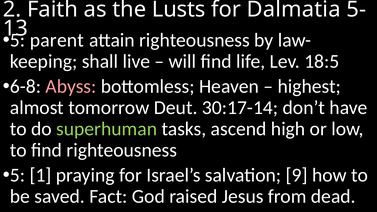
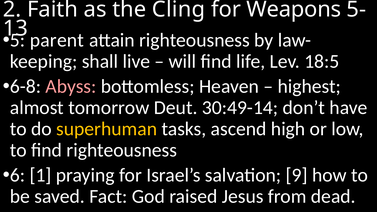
Lusts: Lusts -> Cling
Dalmatia: Dalmatia -> Weapons
30:17-14: 30:17-14 -> 30:49-14
superhuman colour: light green -> yellow
5 at (17, 175): 5 -> 6
